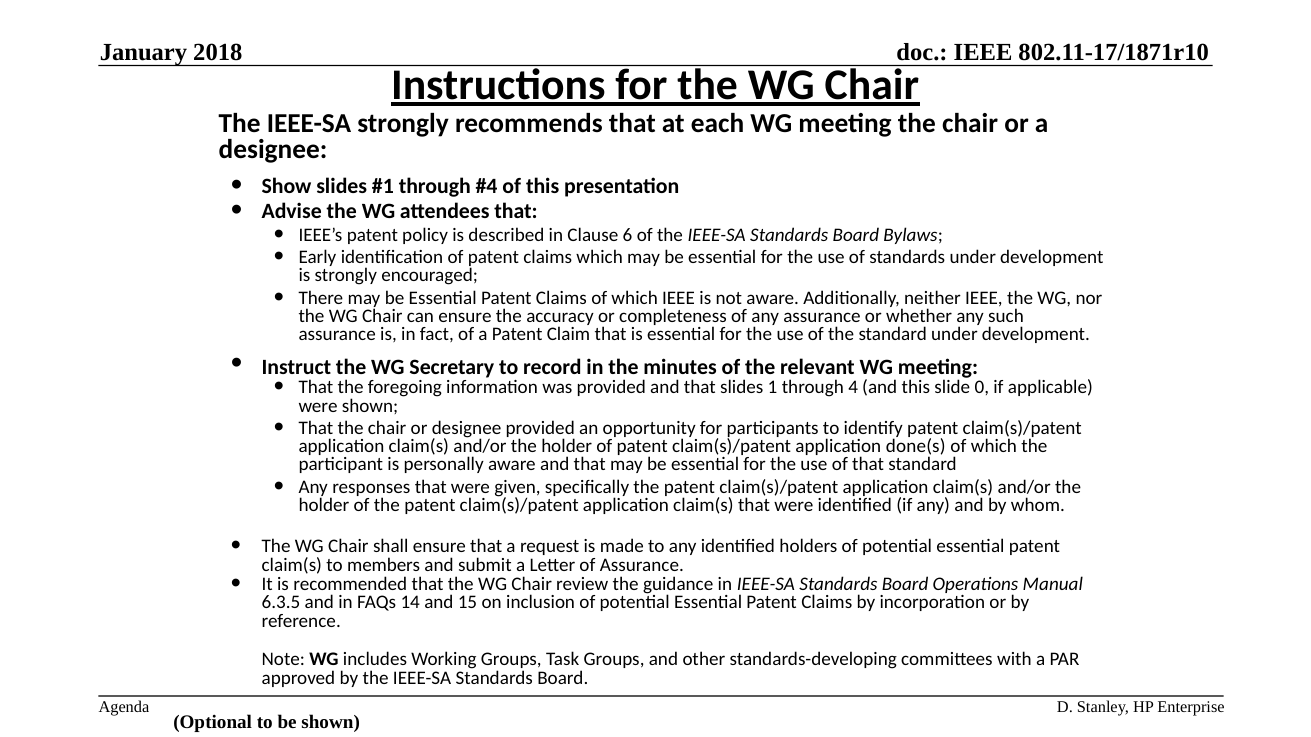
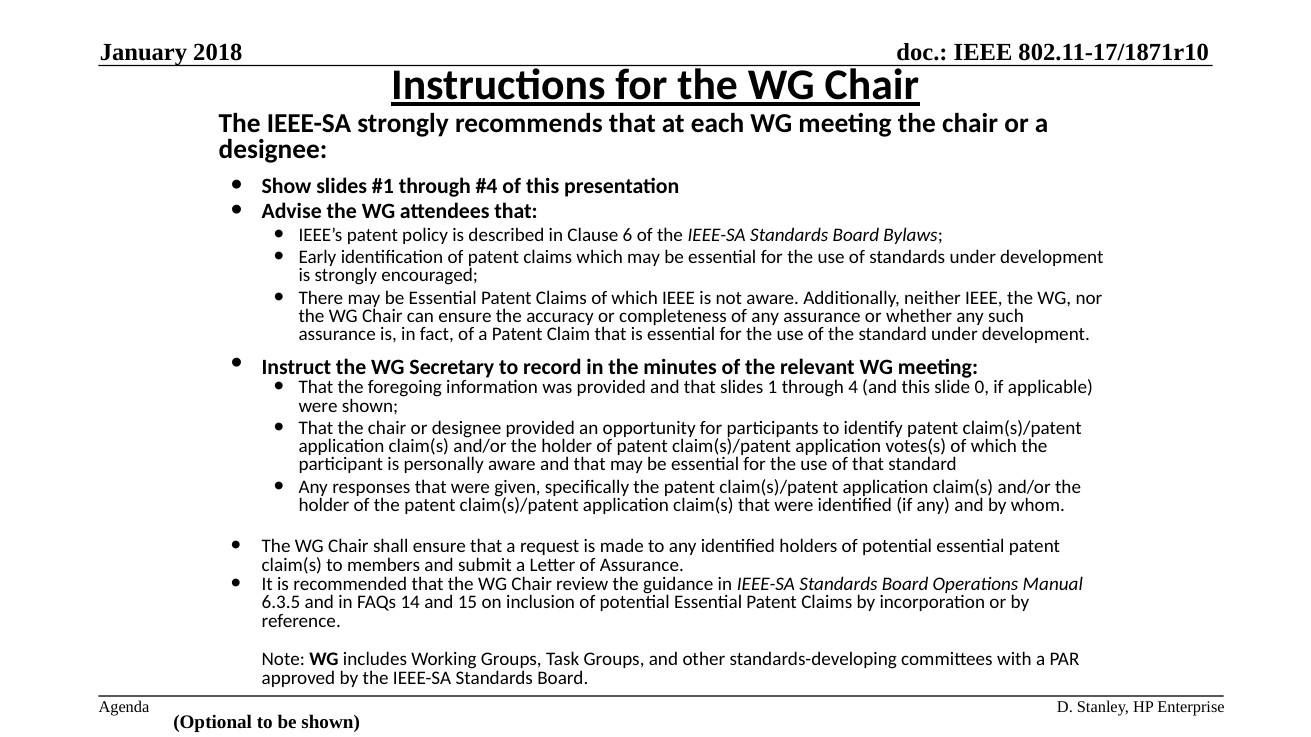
done(s: done(s -> votes(s
